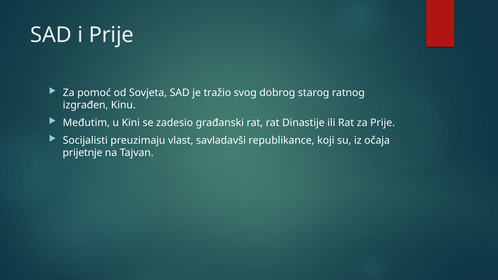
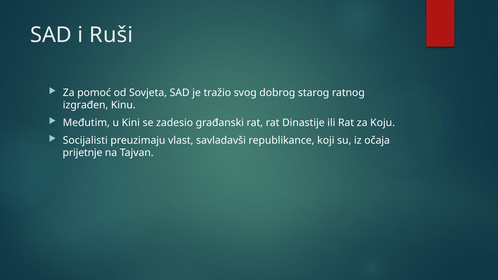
i Prije: Prije -> Ruši
za Prije: Prije -> Koju
